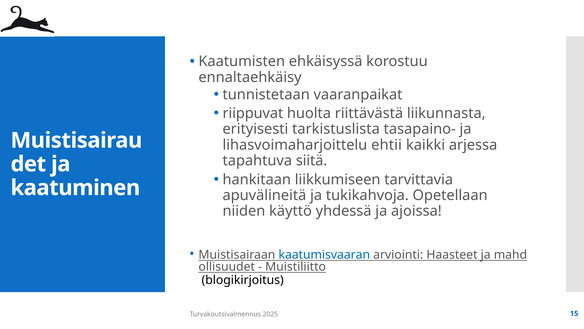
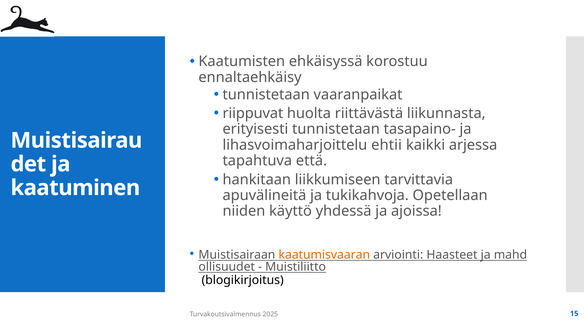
erityisesti tarkistuslista: tarkistuslista -> tunnistetaan
siitä: siitä -> että
kaatumisvaaran colour: blue -> orange
